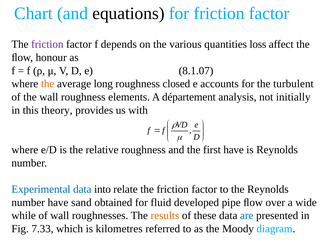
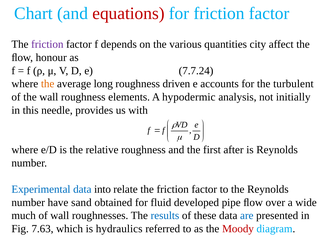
equations colour: black -> red
loss: loss -> city
8.1.07: 8.1.07 -> 7.7.24
closed: closed -> driven
département: département -> hypodermic
theory: theory -> needle
first have: have -> after
while: while -> much
results colour: orange -> blue
7.33: 7.33 -> 7.63
kilometres: kilometres -> hydraulics
Moody colour: black -> red
